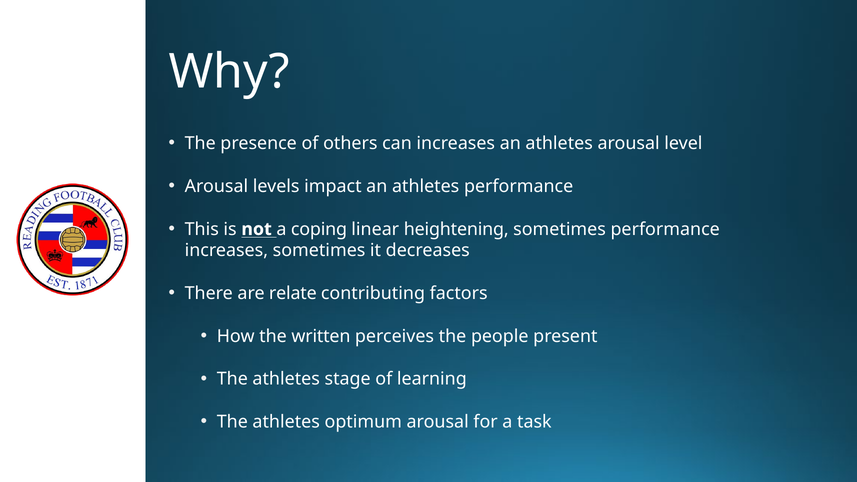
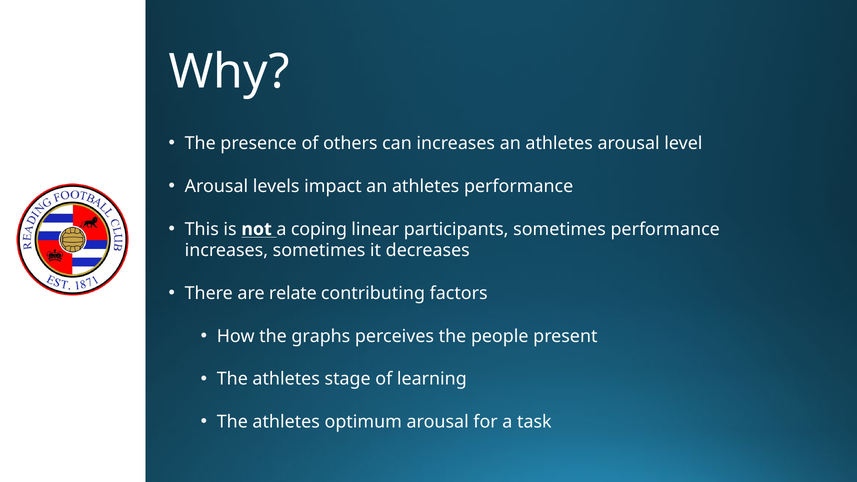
heightening: heightening -> participants
written: written -> graphs
